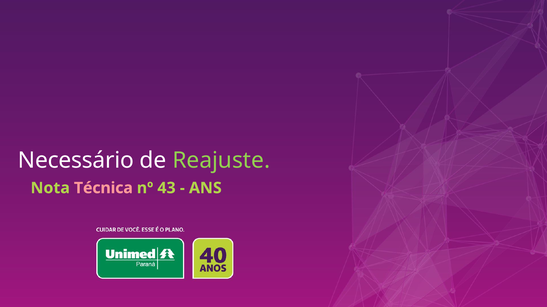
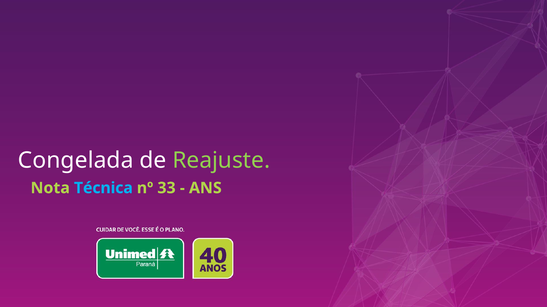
Necessário: Necessário -> Congelada
Técnica colour: pink -> light blue
43: 43 -> 33
